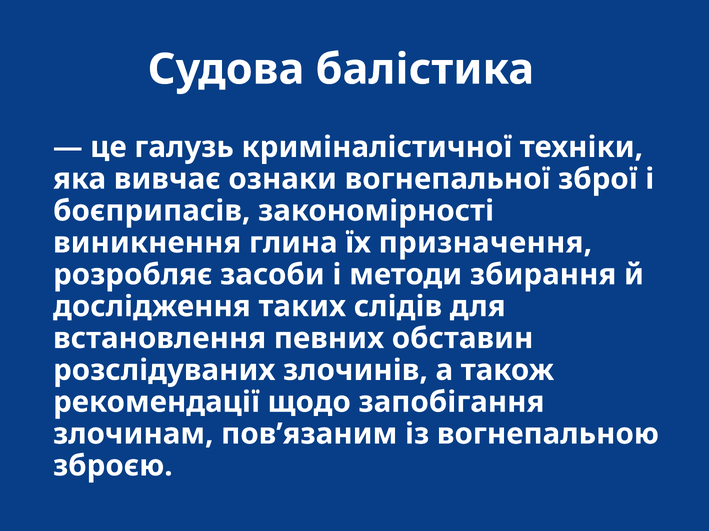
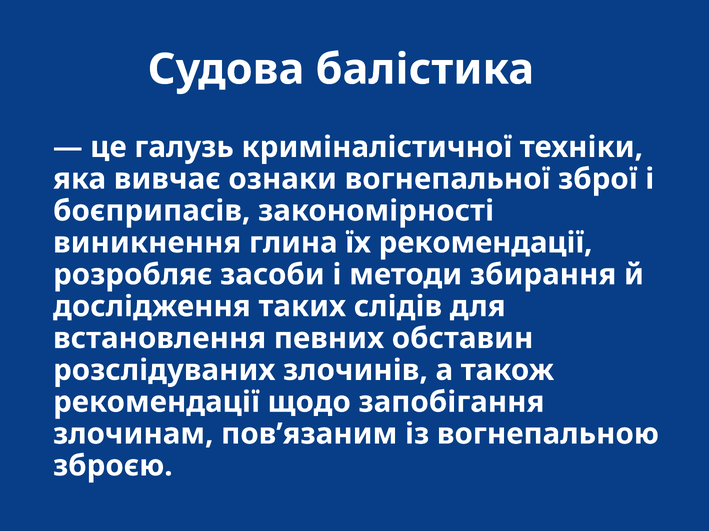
їх призначення: призначення -> рекомендації
